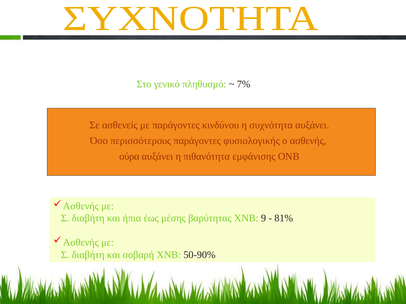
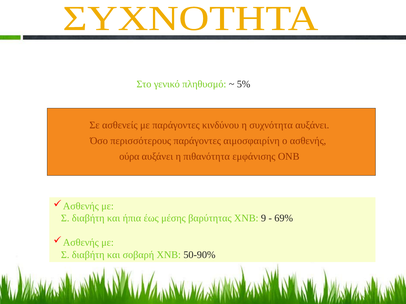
7%: 7% -> 5%
φυσιολογικής: φυσιολογικής -> αιμοσφαιρίνη
81%: 81% -> 69%
